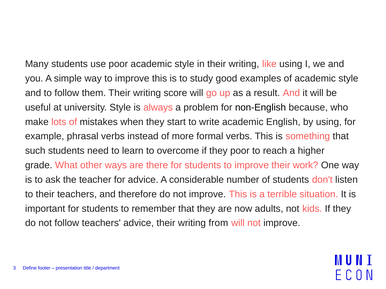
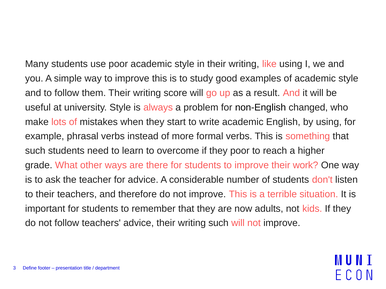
because: because -> changed
writing from: from -> such
